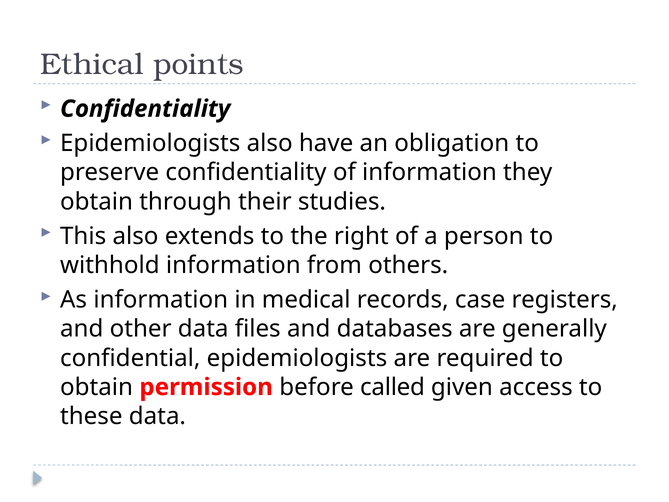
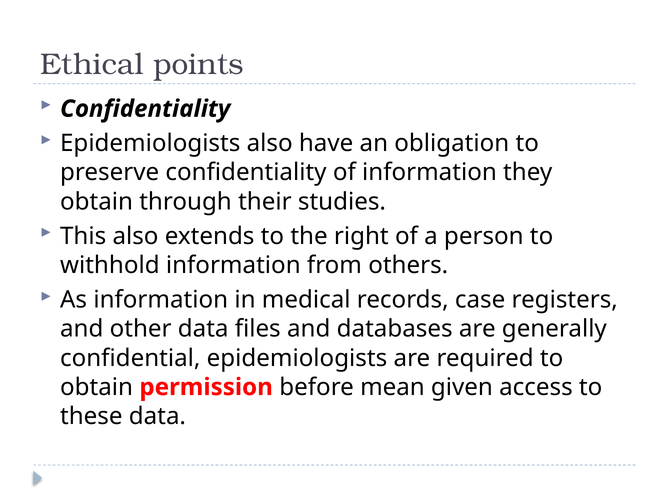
called: called -> mean
